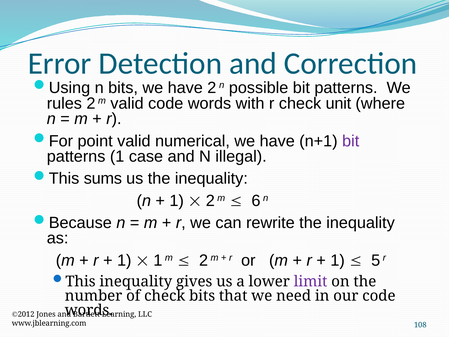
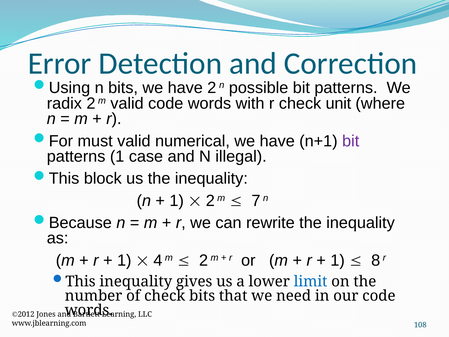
rules: rules -> radix
point: point -> must
sums: sums -> block
6: 6 -> 7
1 at (158, 260): 1 -> 4
5: 5 -> 8
limit colour: purple -> blue
